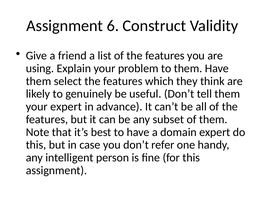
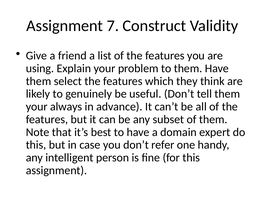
6: 6 -> 7
your expert: expert -> always
